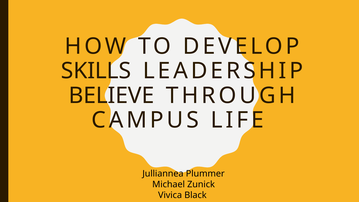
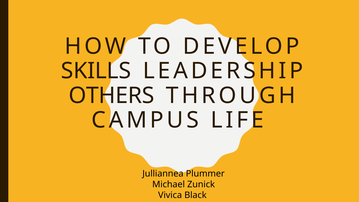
BELIEVE: BELIEVE -> OTHERS
